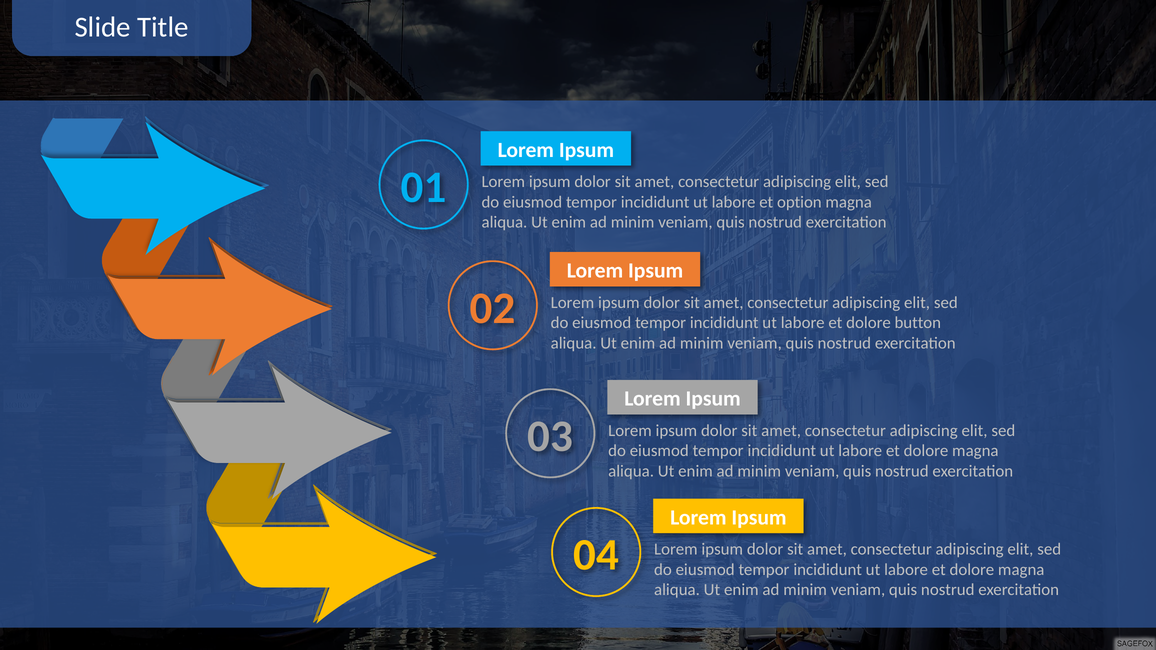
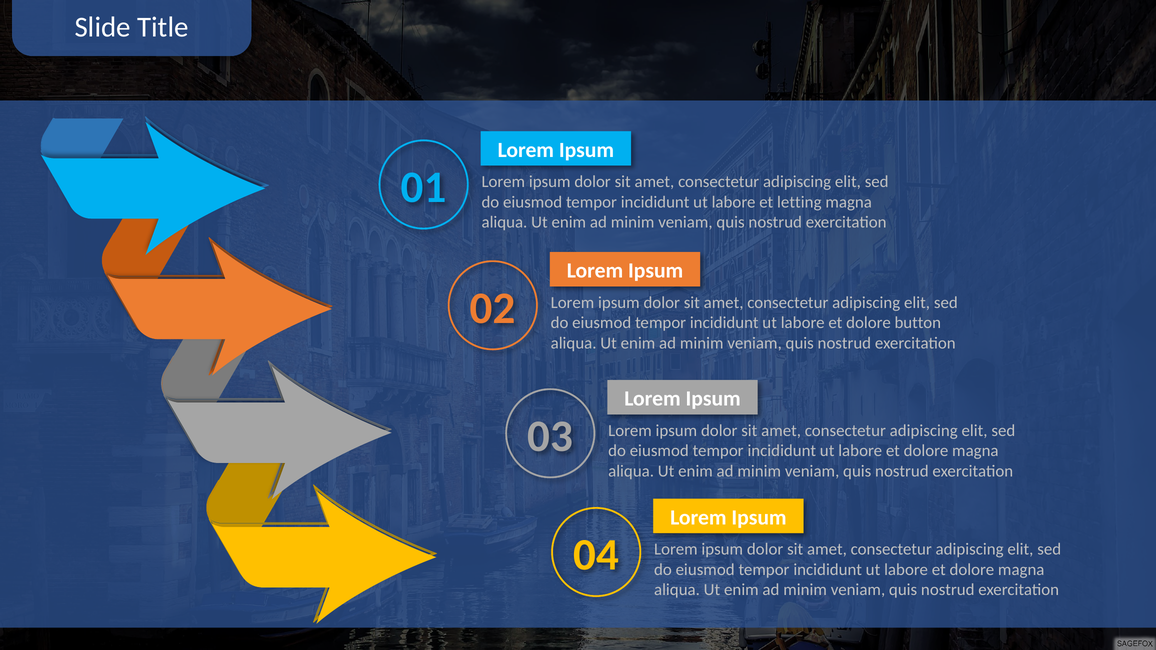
option: option -> letting
